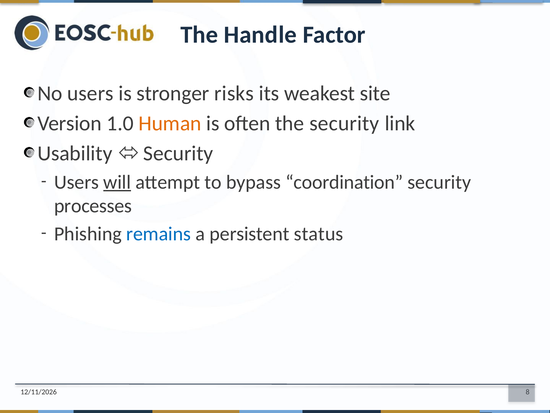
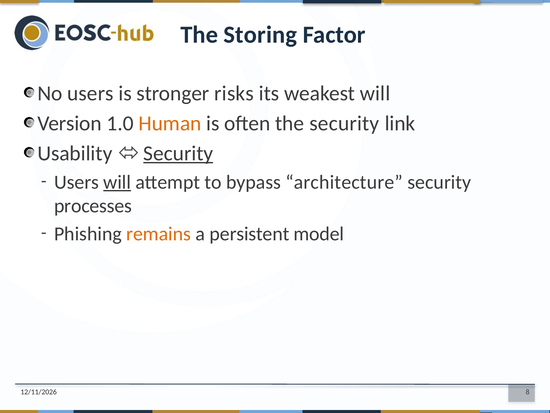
Handle: Handle -> Storing
weakest site: site -> will
Security at (178, 153) underline: none -> present
coordination: coordination -> architecture
remains colour: blue -> orange
status: status -> model
